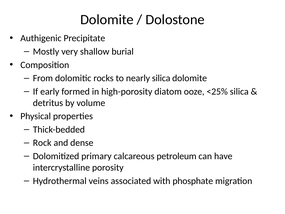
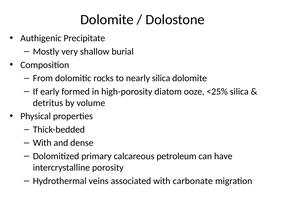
Rock at (42, 143): Rock -> With
phosphate: phosphate -> carbonate
